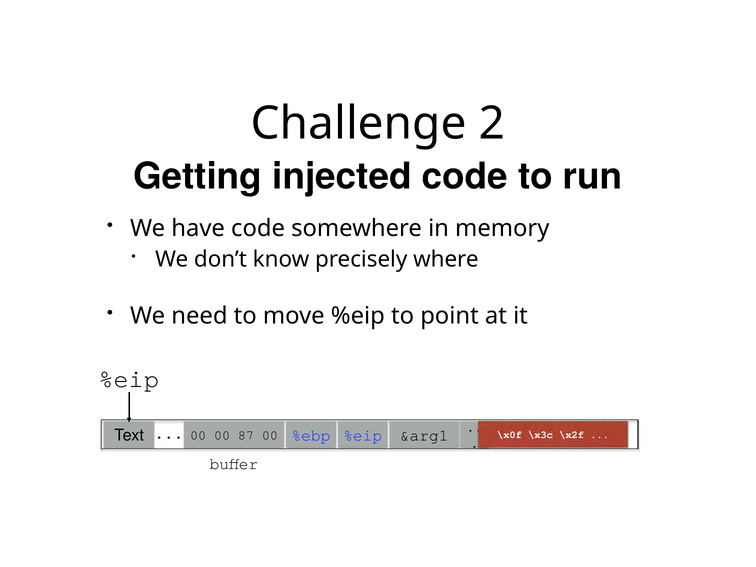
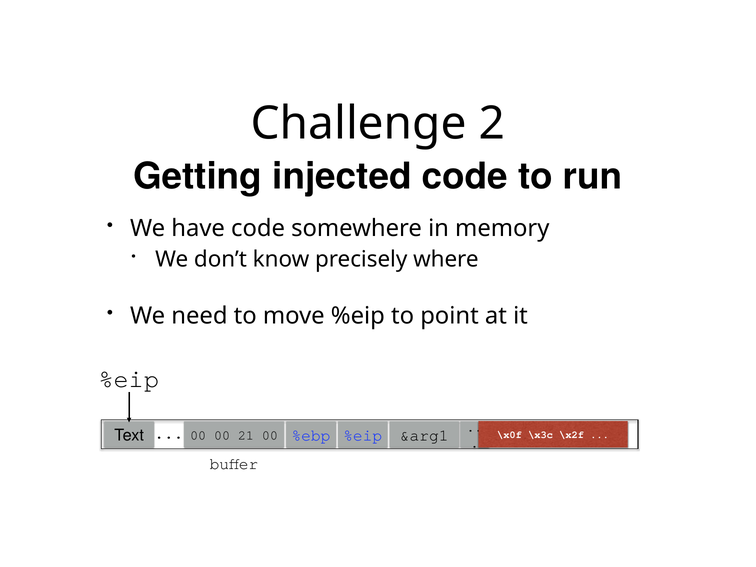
87: 87 -> 21
